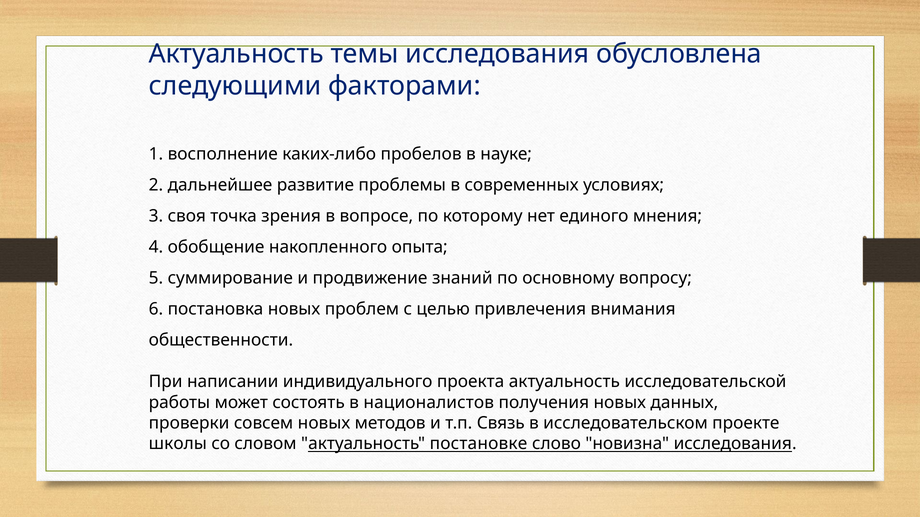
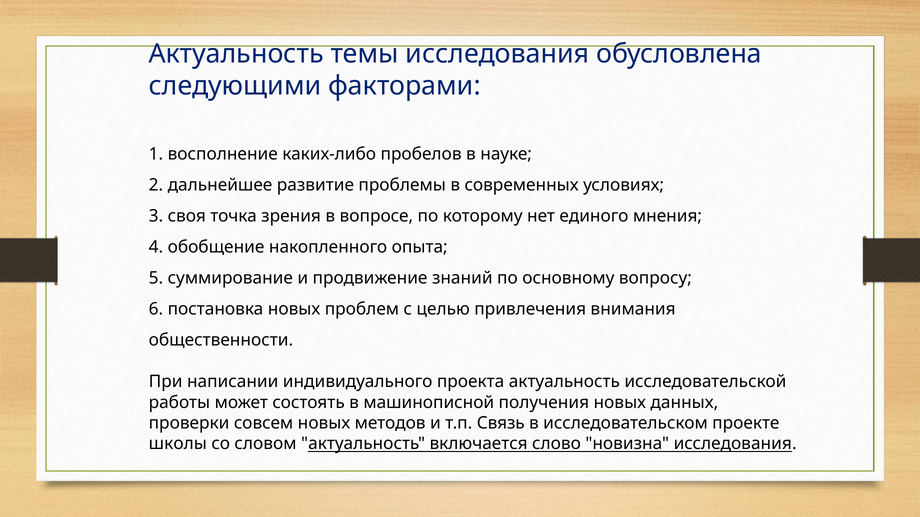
националистов: националистов -> машинописной
постановке: постановке -> включается
